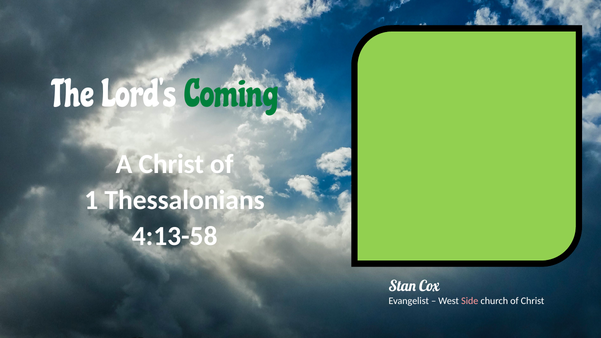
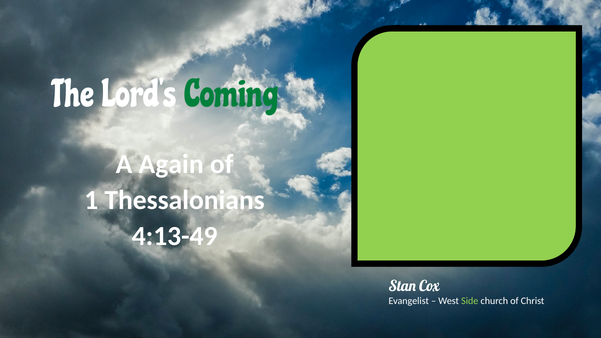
A Christ: Christ -> Again
4:13-58: 4:13-58 -> 4:13-49
Side colour: pink -> light green
